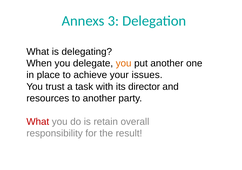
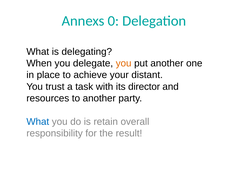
3: 3 -> 0
issues: issues -> distant
What at (38, 122) colour: red -> blue
